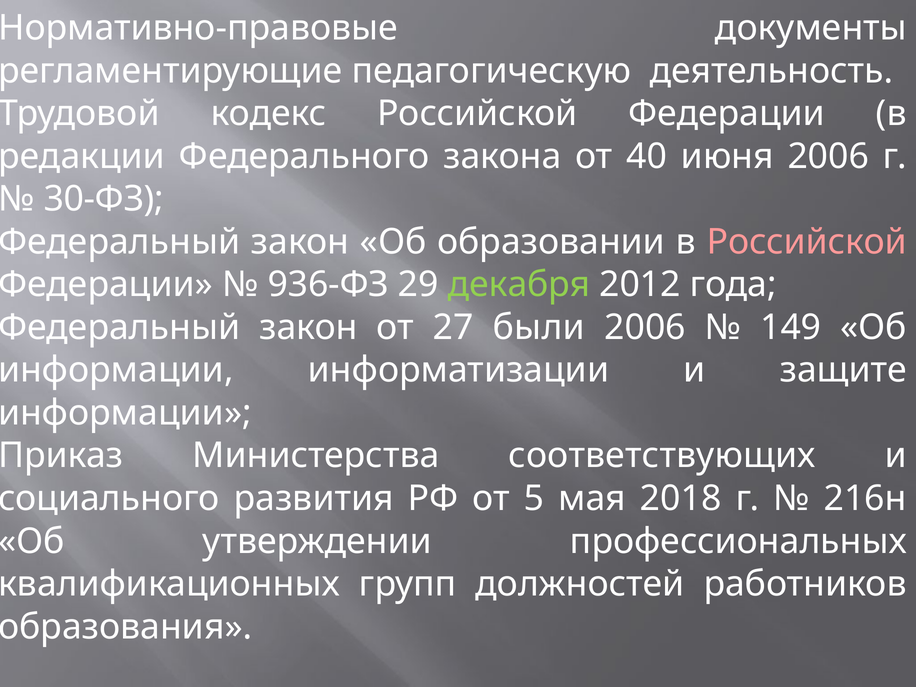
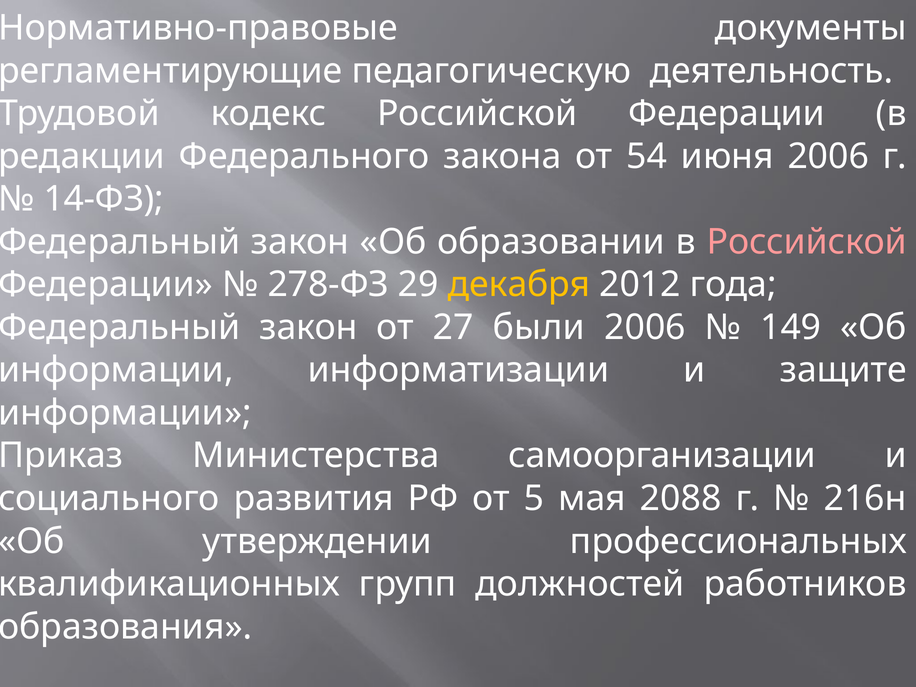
40: 40 -> 54
30-ФЗ: 30-ФЗ -> 14-ФЗ
936-ФЗ: 936-ФЗ -> 278-ФЗ
декабря colour: light green -> yellow
соответствующих: соответствующих -> самоорганизации
2018: 2018 -> 2088
